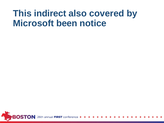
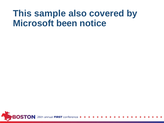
indirect: indirect -> sample
